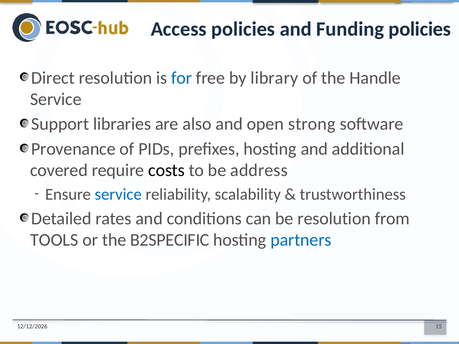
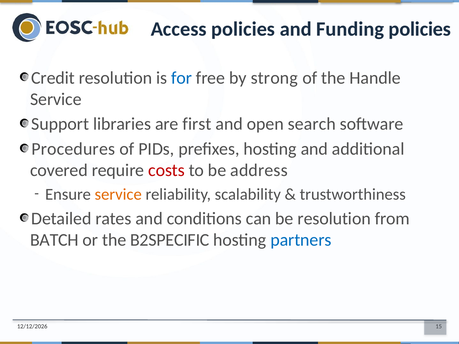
Direct: Direct -> Credit
library: library -> strong
also: also -> first
strong: strong -> search
Provenance: Provenance -> Procedures
costs colour: black -> red
service at (118, 194) colour: blue -> orange
TOOLS: TOOLS -> BATCH
